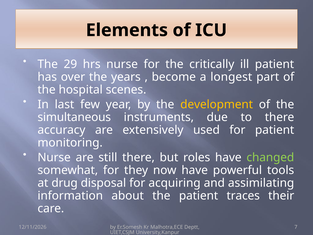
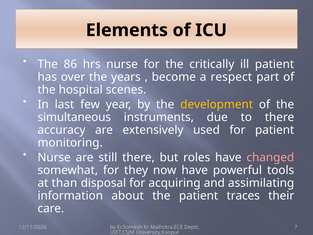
29: 29 -> 86
longest: longest -> respect
changed colour: light green -> pink
drug: drug -> than
